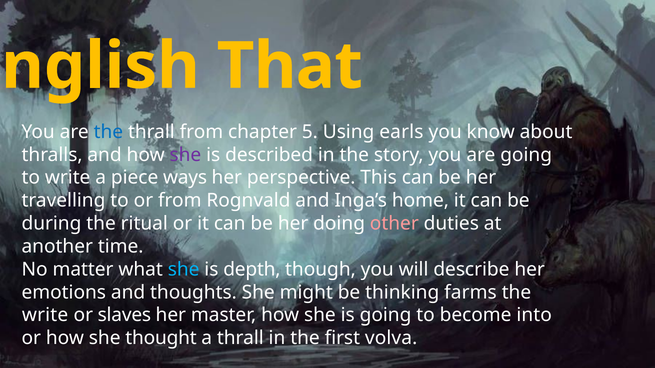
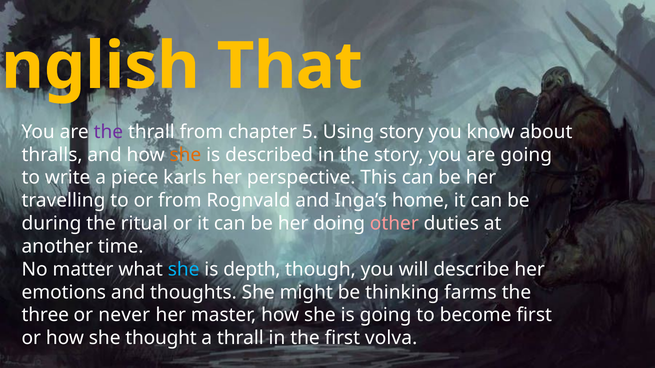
the at (108, 132) colour: blue -> purple
Using earls: earls -> story
she at (185, 155) colour: purple -> orange
ways: ways -> karls
write at (45, 315): write -> three
slaves: slaves -> never
become into: into -> first
